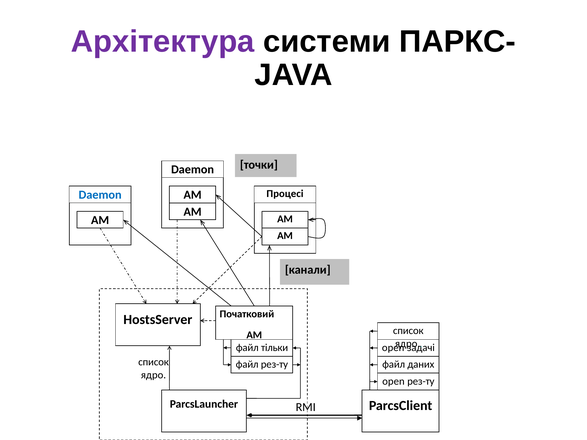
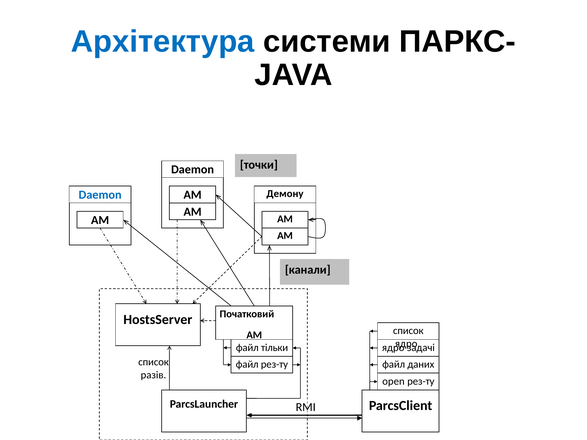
Архітектура colour: purple -> blue
Процесі: Процесі -> Демону
open at (393, 348): open -> ядро
ядро at (153, 375): ядро -> разів
